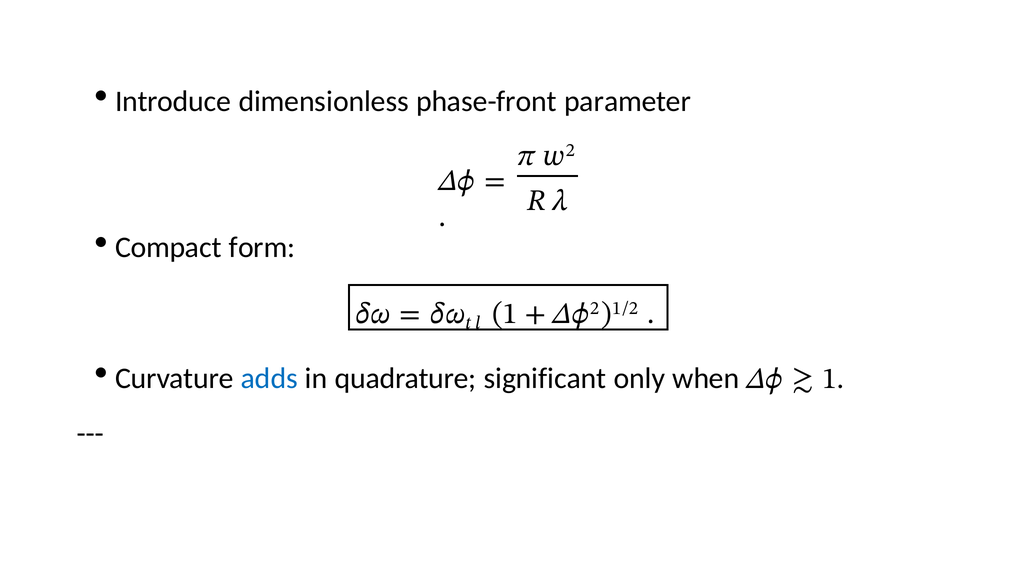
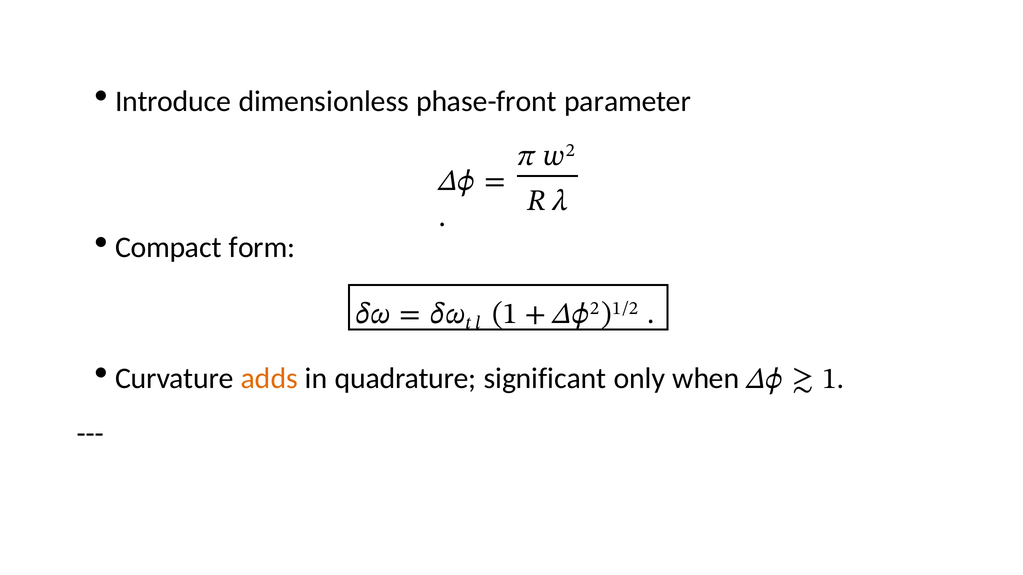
adds colour: blue -> orange
